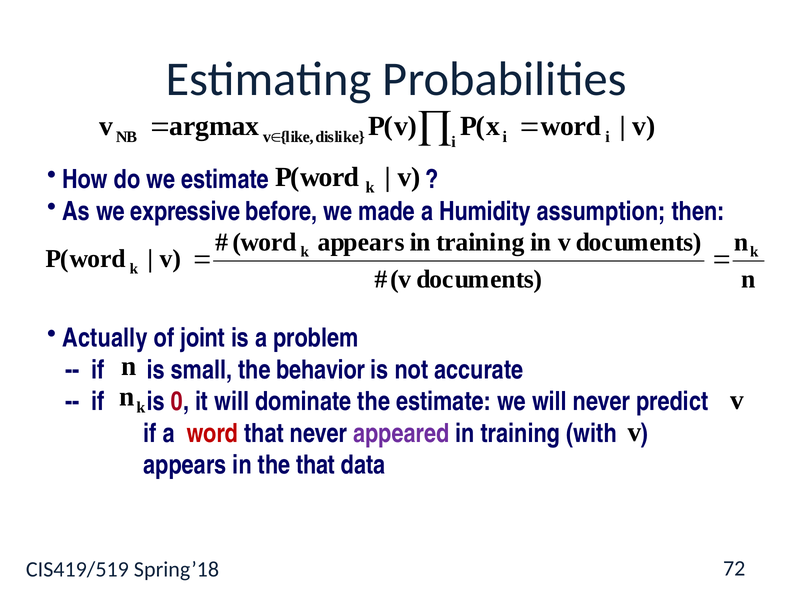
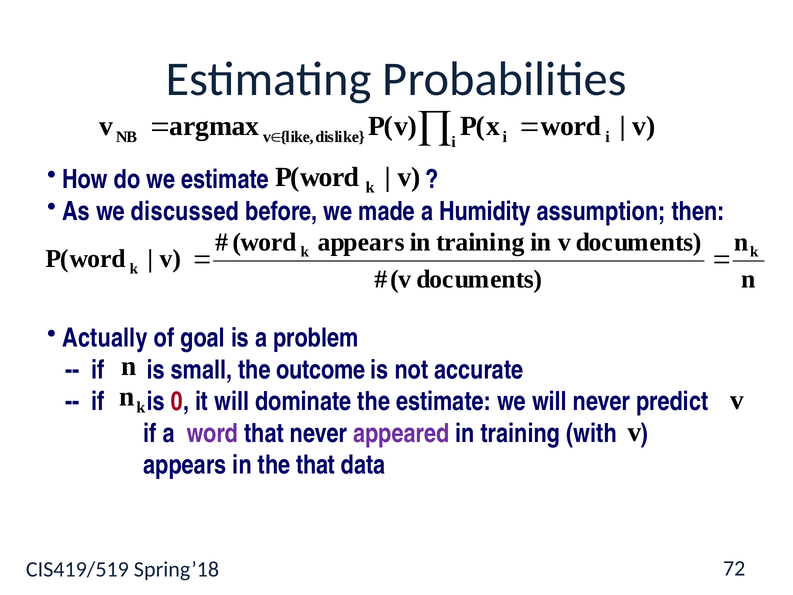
expressive: expressive -> discussed
joint: joint -> goal
behavior: behavior -> outcome
word at (212, 433) colour: red -> purple
